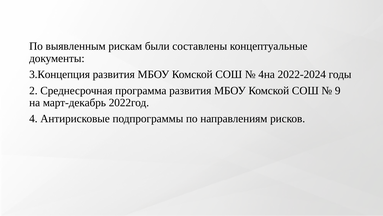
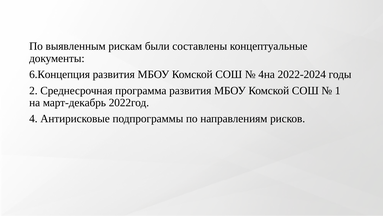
3.Концепция: 3.Концепция -> 6.Концепция
9: 9 -> 1
